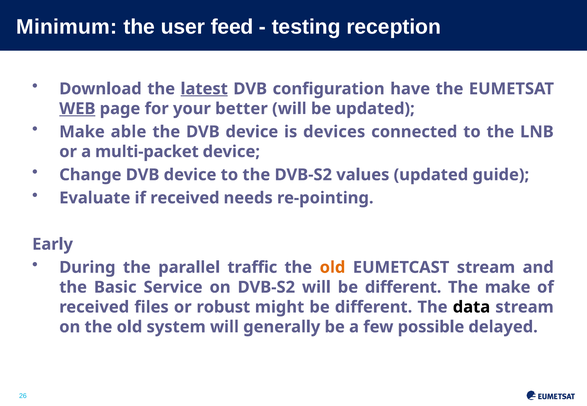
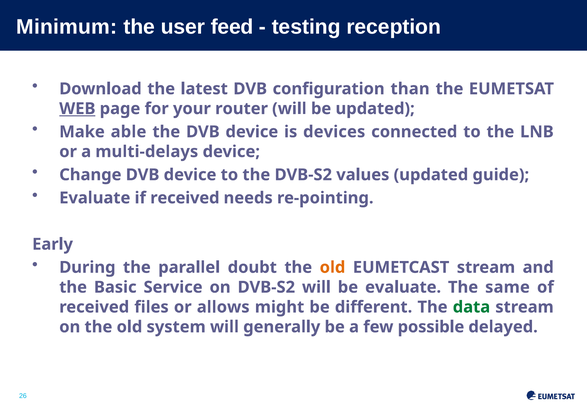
latest underline: present -> none
have: have -> than
better: better -> router
multi-packet: multi-packet -> multi-delays
traffic: traffic -> doubt
will be different: different -> evaluate
The make: make -> same
robust: robust -> allows
data colour: black -> green
